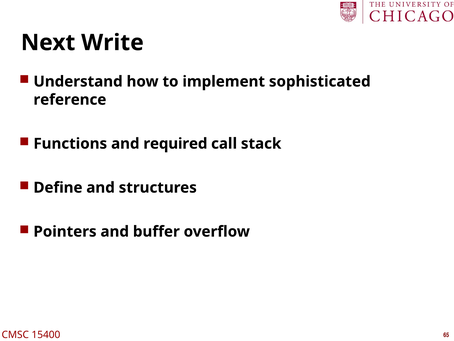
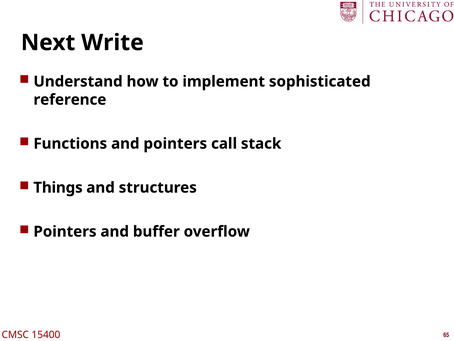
and required: required -> pointers
Define: Define -> Things
